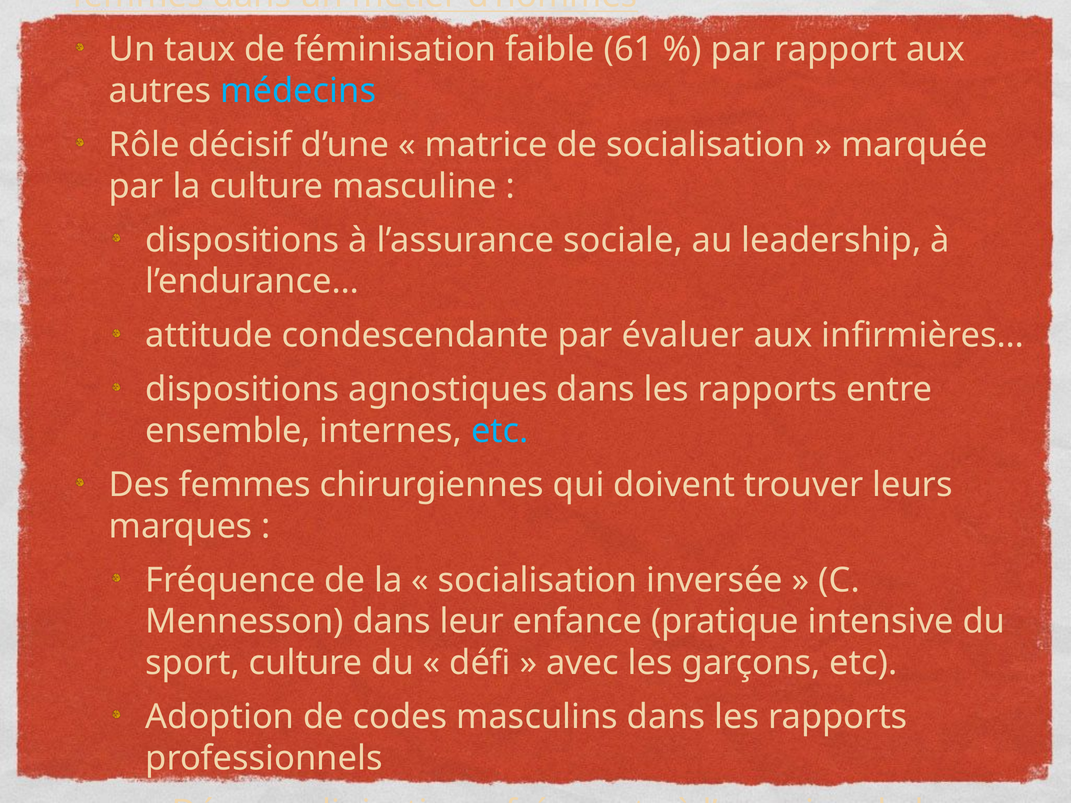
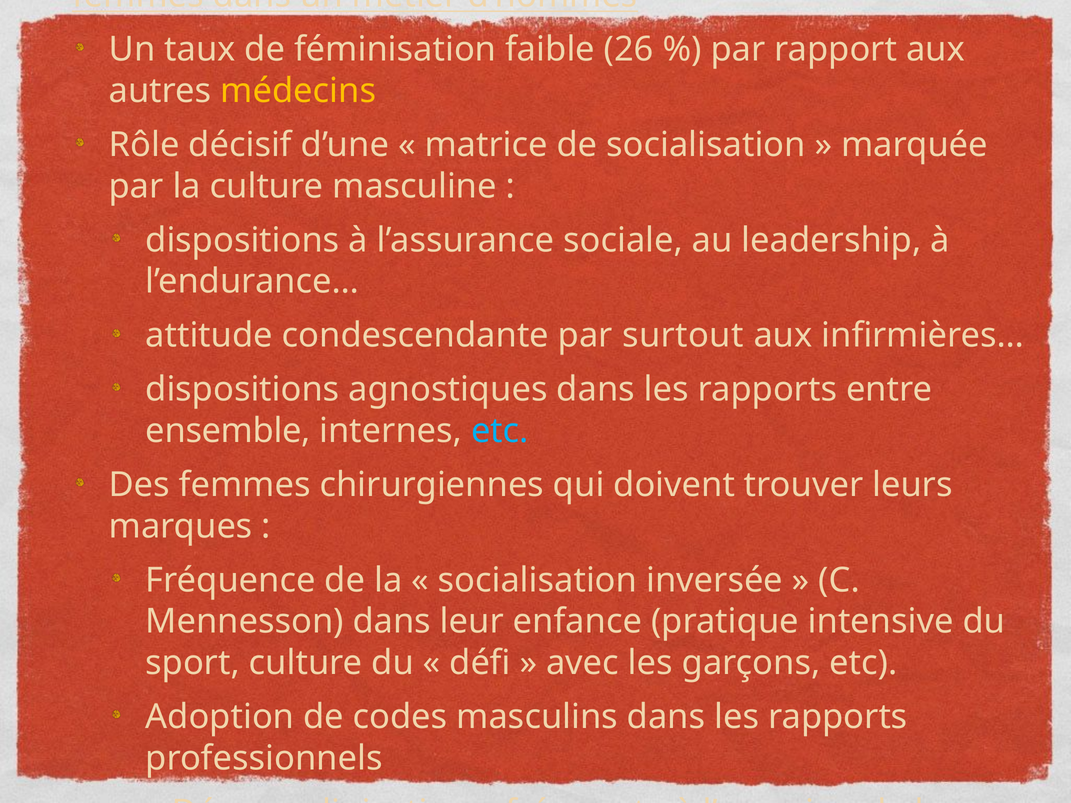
61: 61 -> 26
médecins colour: light blue -> yellow
évaluer: évaluer -> surtout
